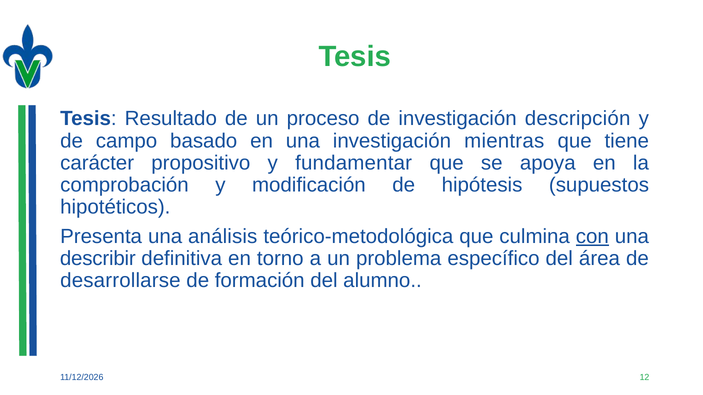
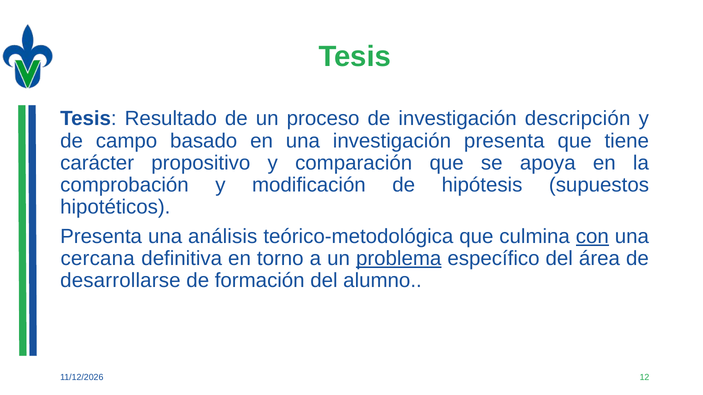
investigación mientras: mientras -> presenta
fundamentar: fundamentar -> comparación
describir: describir -> cercana
problema underline: none -> present
